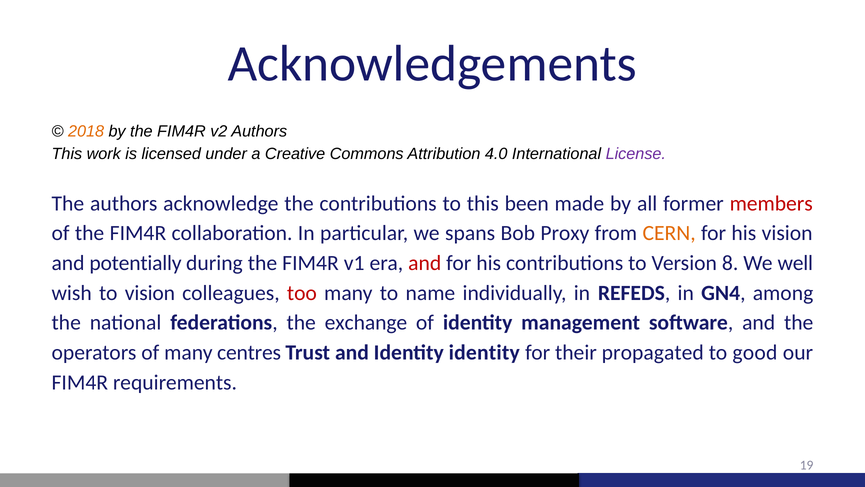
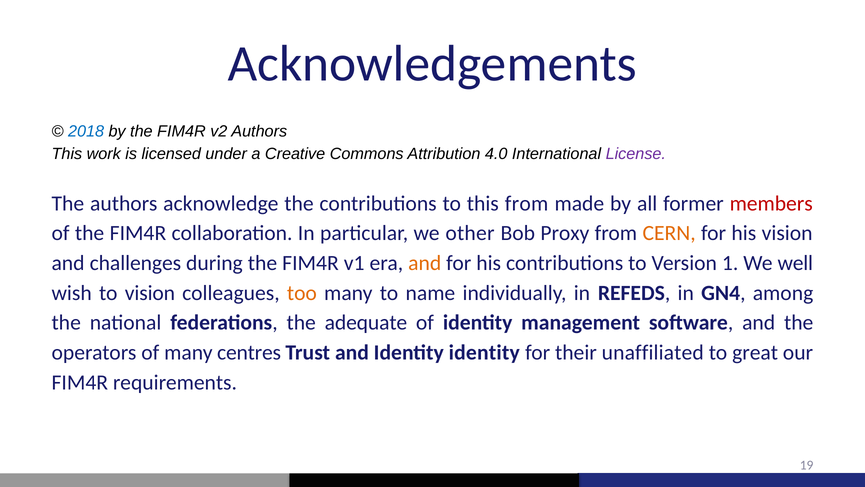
2018 colour: orange -> blue
this been: been -> from
spans: spans -> other
potentially: potentially -> challenges
and at (425, 263) colour: red -> orange
8: 8 -> 1
too colour: red -> orange
exchange: exchange -> adequate
propagated: propagated -> unaffiliated
good: good -> great
